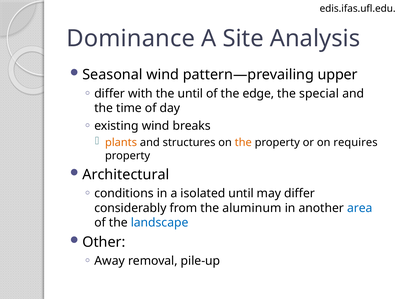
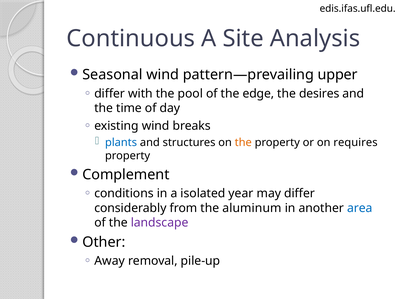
Dominance: Dominance -> Continuous
the until: until -> pool
special: special -> desires
plants colour: orange -> blue
Architectural: Architectural -> Complement
isolated until: until -> year
landscape colour: blue -> purple
